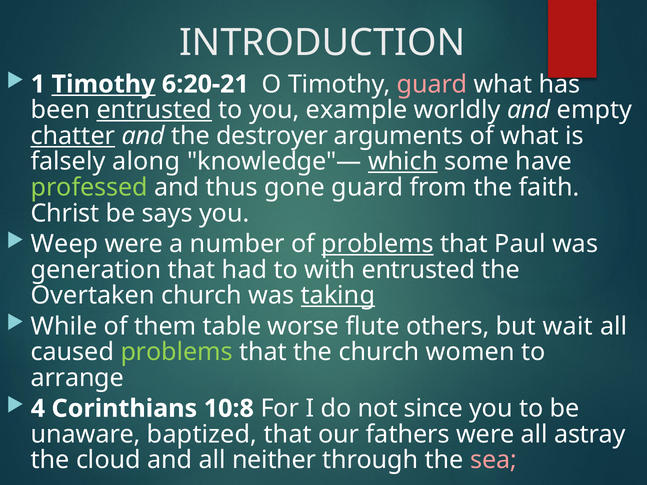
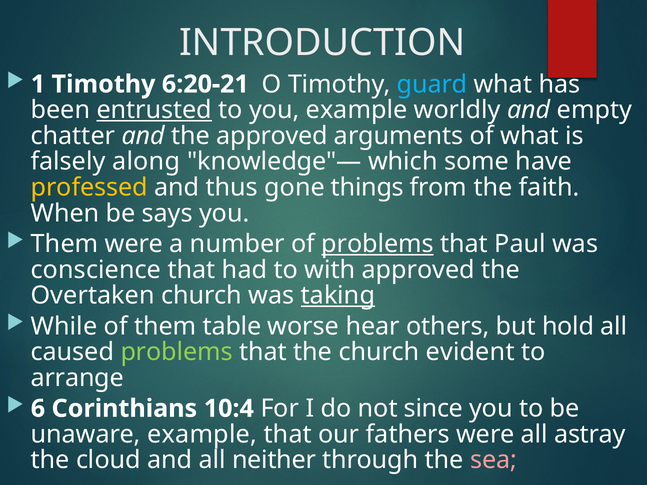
Timothy at (103, 84) underline: present -> none
guard at (432, 84) colour: pink -> light blue
chatter underline: present -> none
the destroyer: destroyer -> approved
which underline: present -> none
professed colour: light green -> yellow
gone guard: guard -> things
Christ: Christ -> When
Weep at (65, 244): Weep -> Them
generation: generation -> conscience
with entrusted: entrusted -> approved
flute: flute -> hear
wait: wait -> hold
women: women -> evident
4: 4 -> 6
10:8: 10:8 -> 10:4
unaware baptized: baptized -> example
